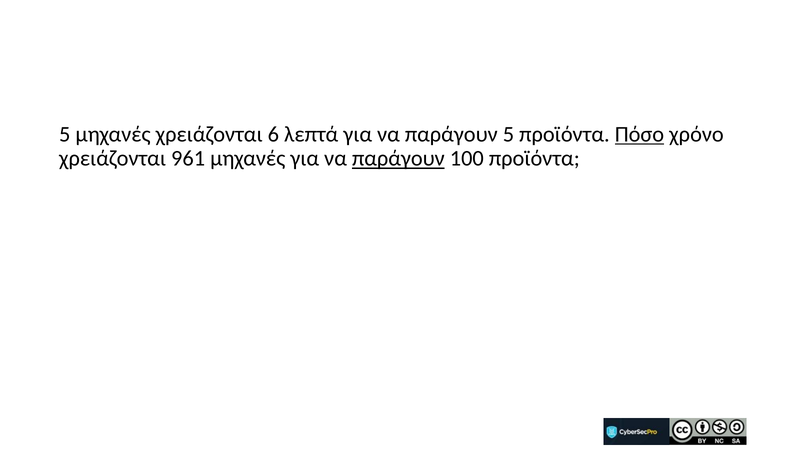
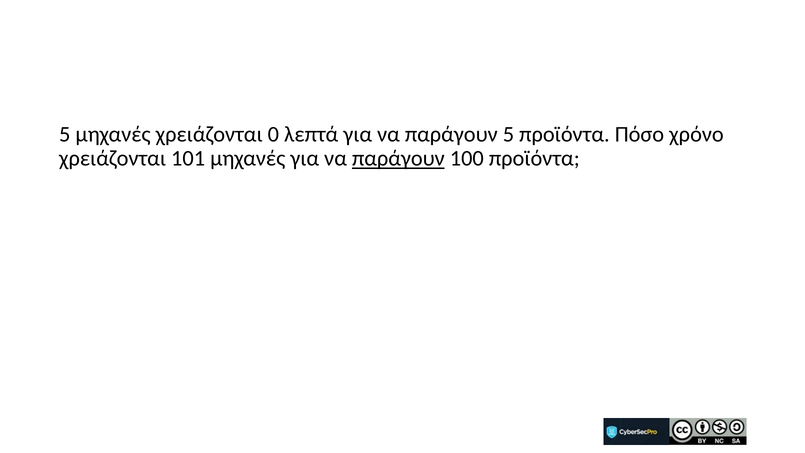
6: 6 -> 0
Πόσο underline: present -> none
961: 961 -> 101
